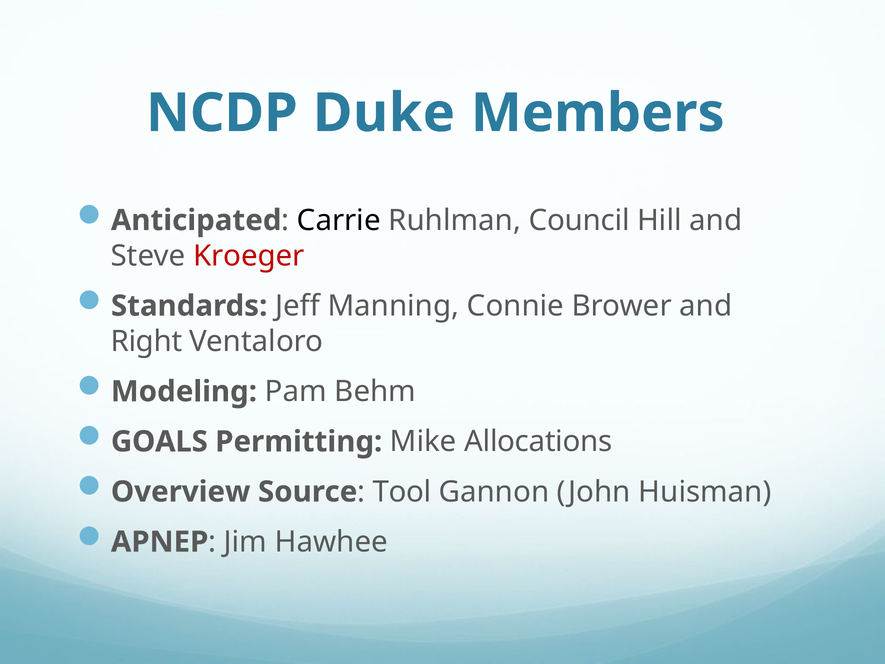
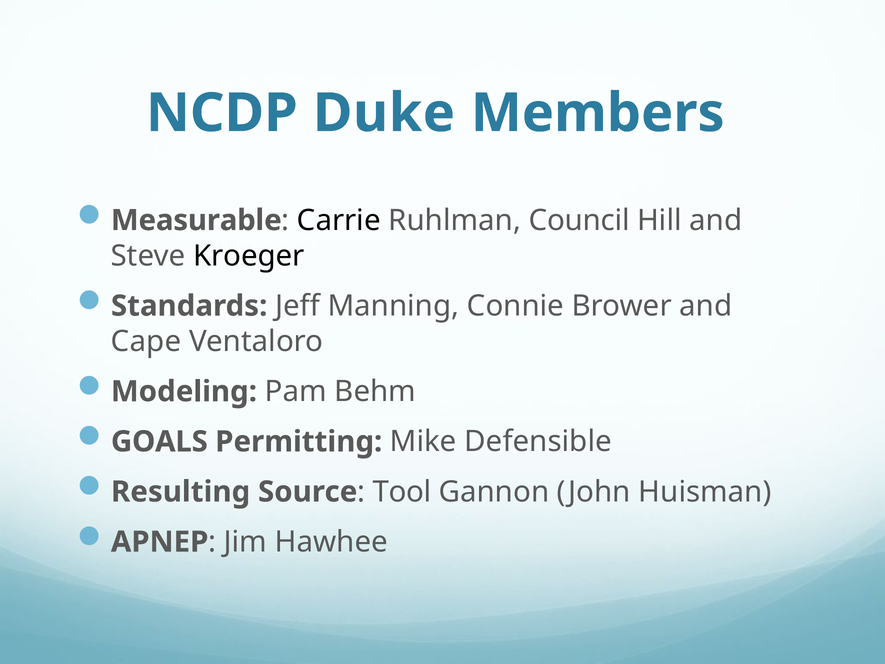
Anticipated: Anticipated -> Measurable
Kroeger colour: red -> black
Right: Right -> Cape
Allocations: Allocations -> Defensible
Overview: Overview -> Resulting
